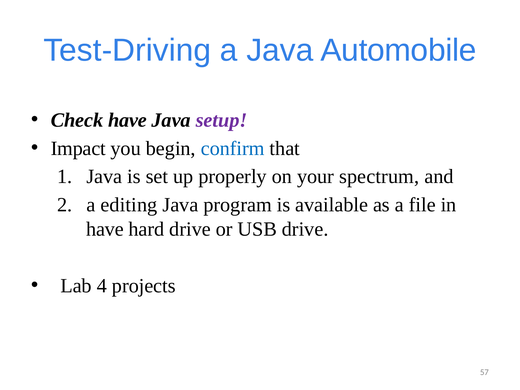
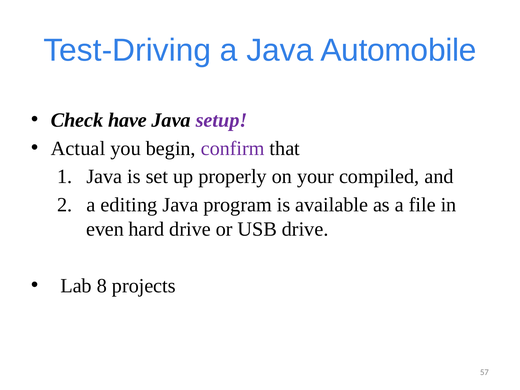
Impact: Impact -> Actual
confirm colour: blue -> purple
spectrum: spectrum -> compiled
have at (105, 229): have -> even
4: 4 -> 8
